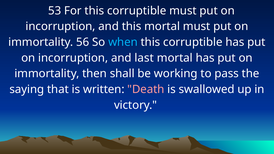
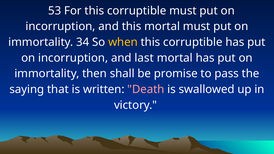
56: 56 -> 34
when colour: light blue -> yellow
working: working -> promise
